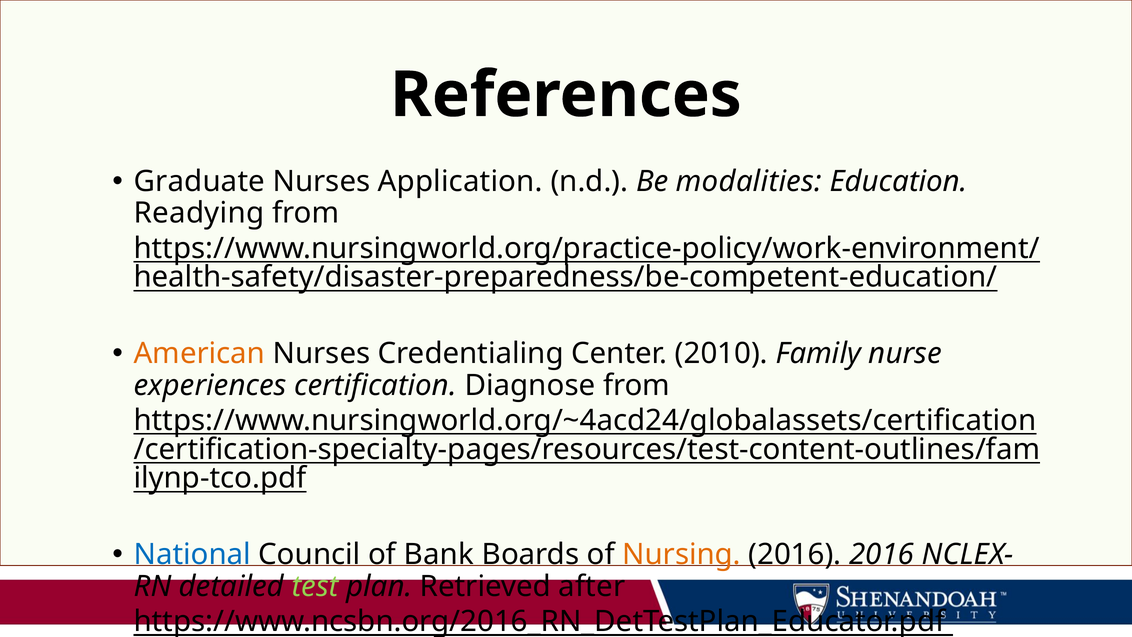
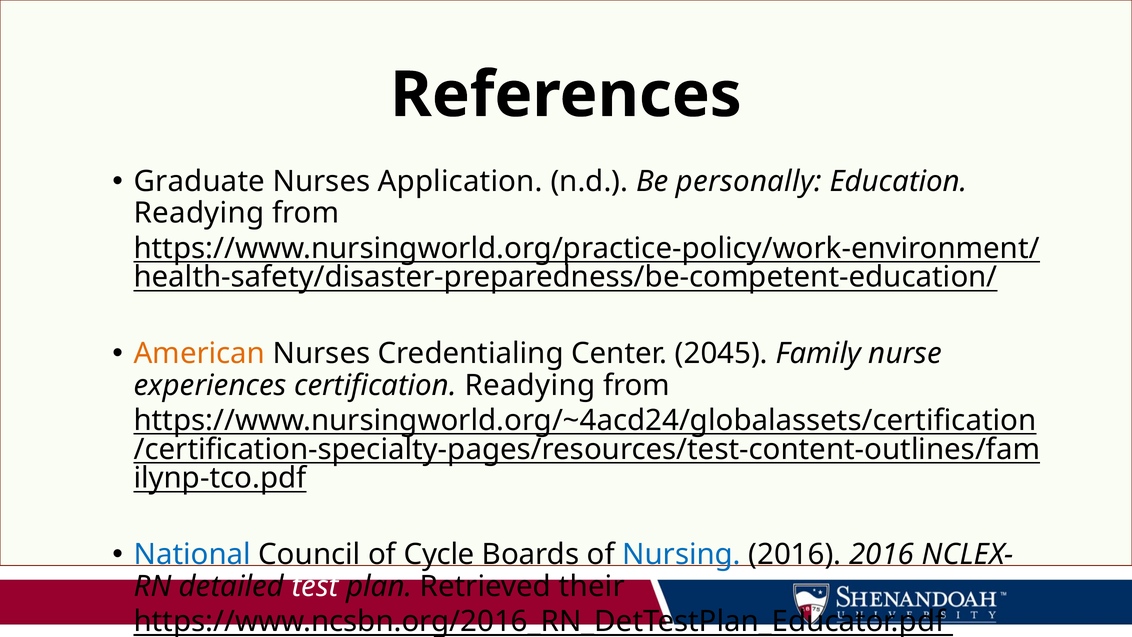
modalities: modalities -> personally
2010: 2010 -> 2045
certification Diagnose: Diagnose -> Readying
Bank: Bank -> Cycle
Nursing colour: orange -> blue
test colour: light green -> white
after: after -> their
